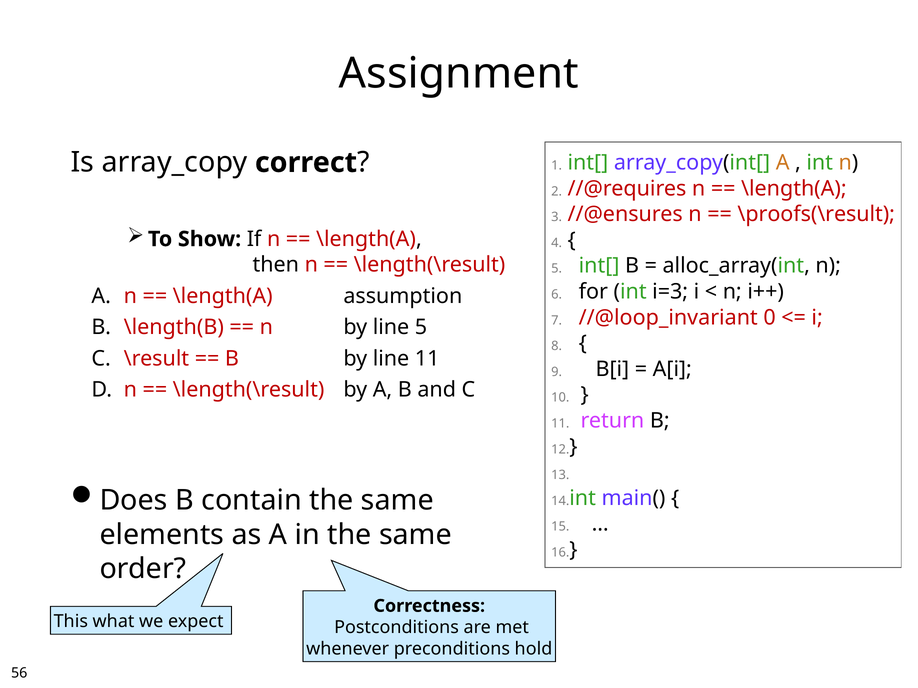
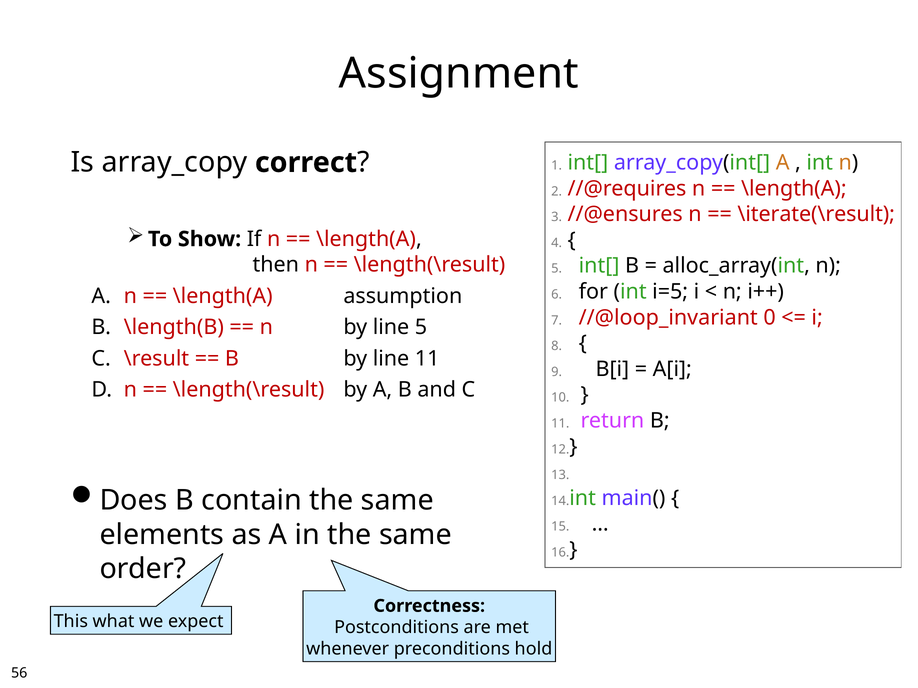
\proofs(\result: \proofs(\result -> \iterate(\result
i=3: i=3 -> i=5
